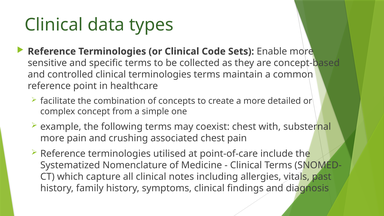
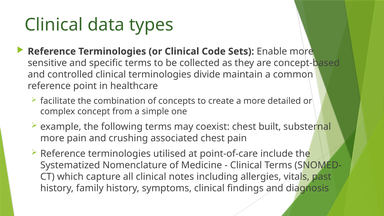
terminologies terms: terms -> divide
with: with -> built
